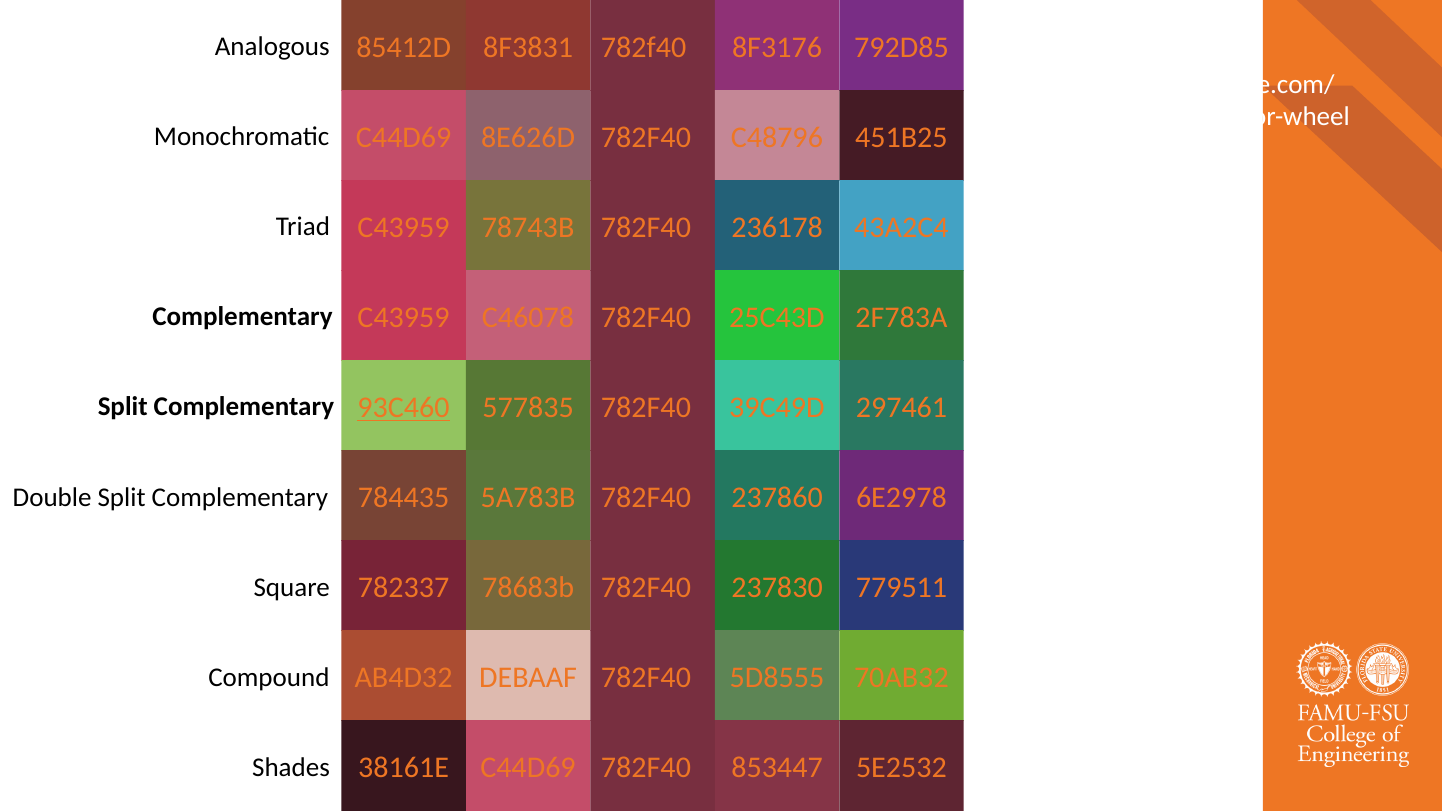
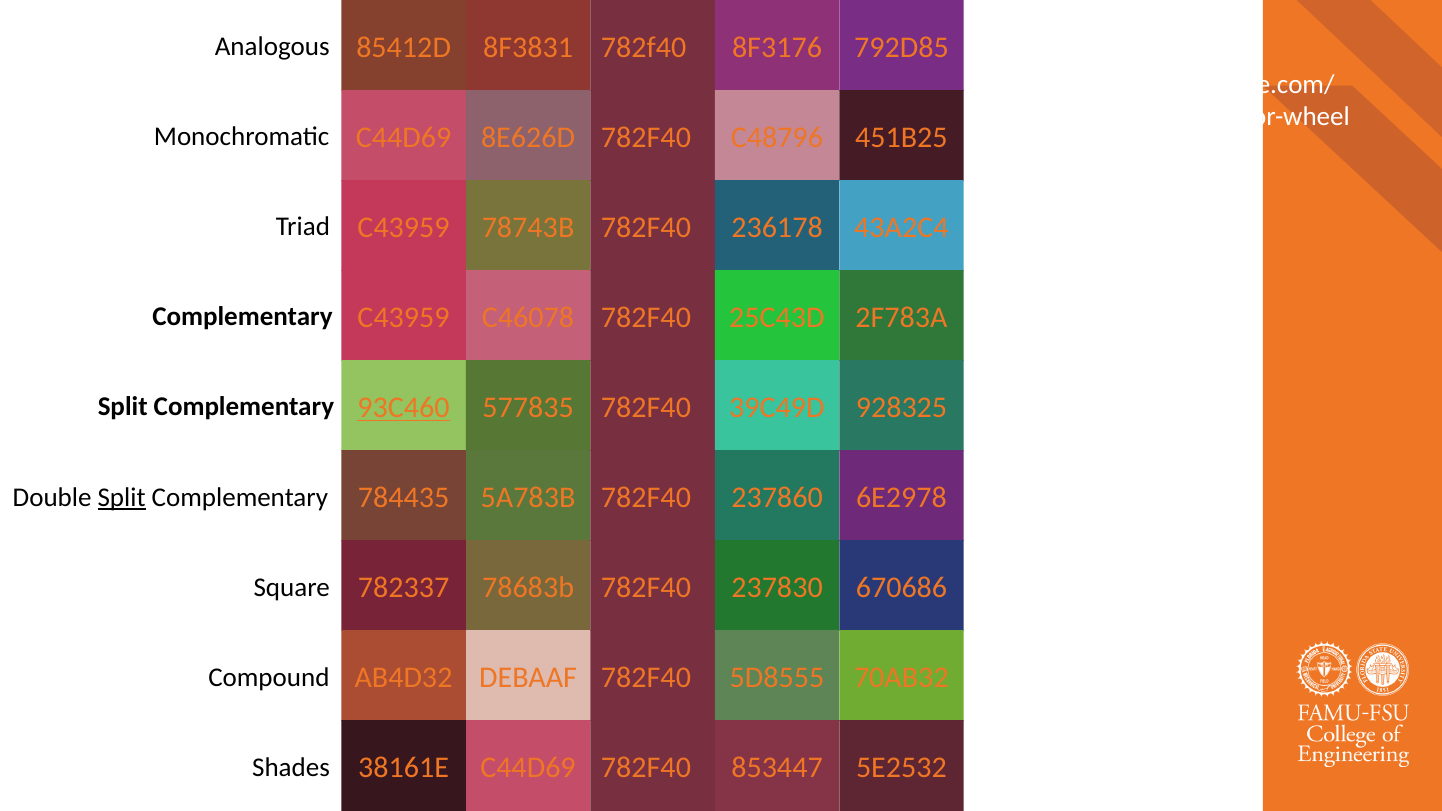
297461: 297461 -> 928325
Split at (122, 497) underline: none -> present
779511: 779511 -> 670686
